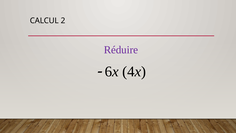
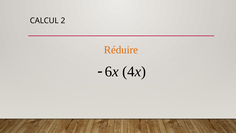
Réduire colour: purple -> orange
